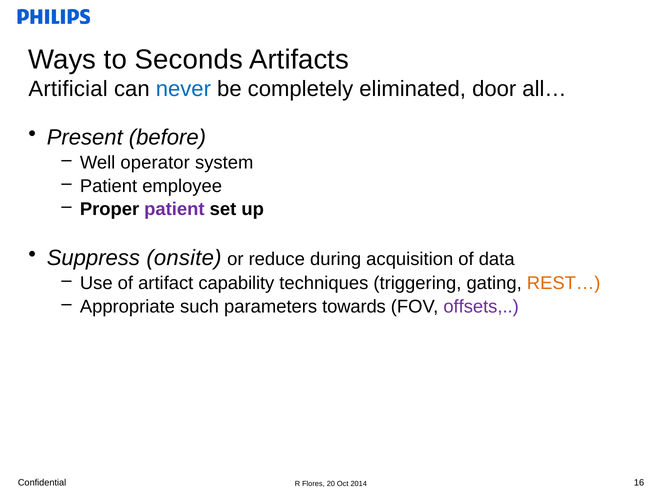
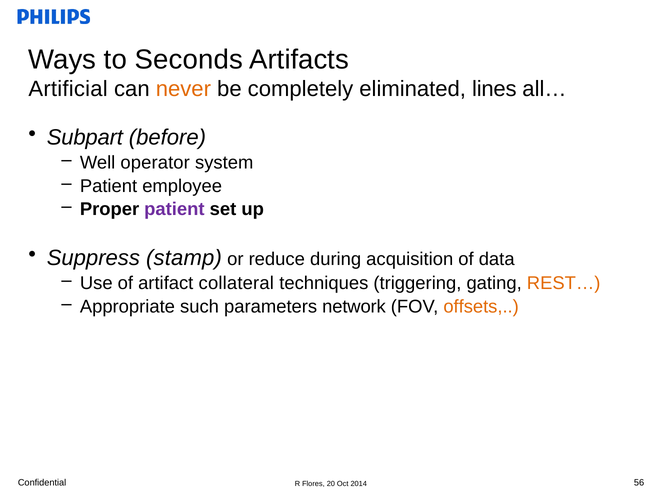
never colour: blue -> orange
door: door -> lines
Present: Present -> Subpart
onsite: onsite -> stamp
capability: capability -> collateral
towards: towards -> network
offsets colour: purple -> orange
16: 16 -> 56
